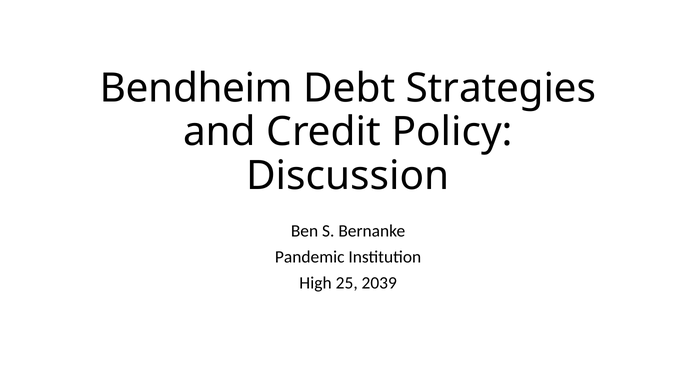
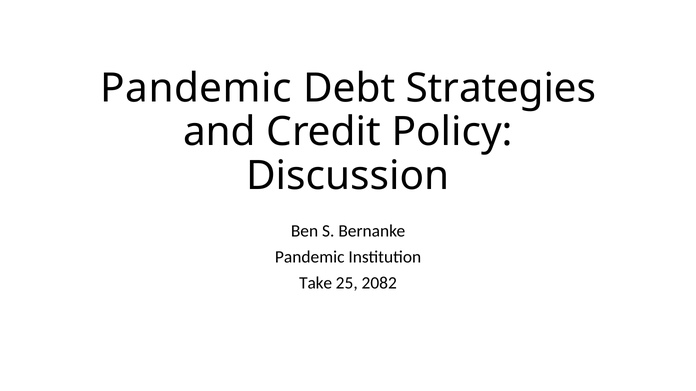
Bendheim at (196, 88): Bendheim -> Pandemic
High: High -> Take
2039: 2039 -> 2082
